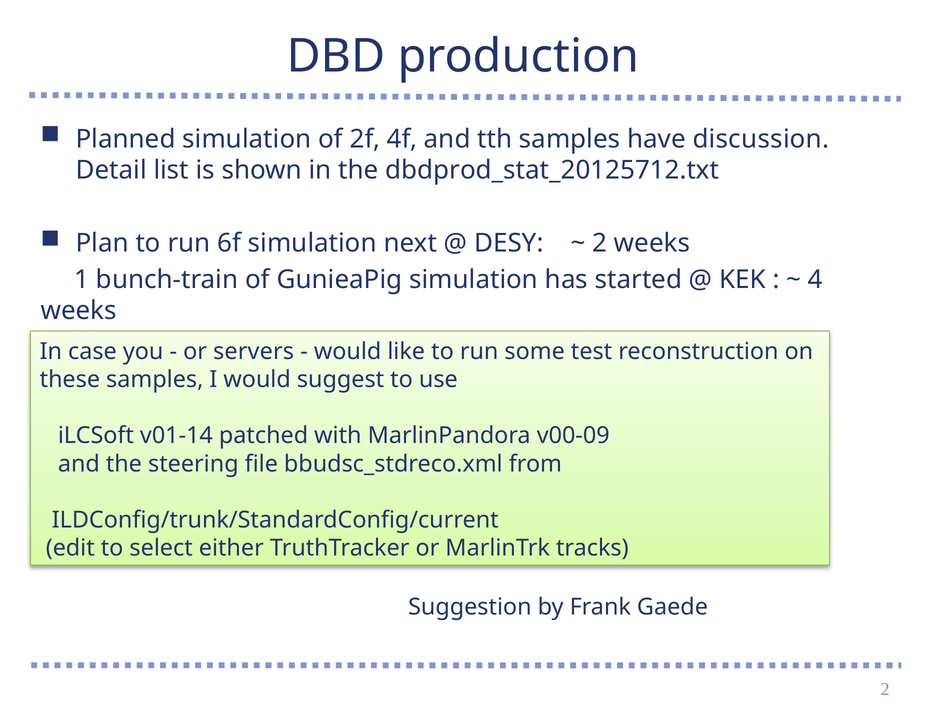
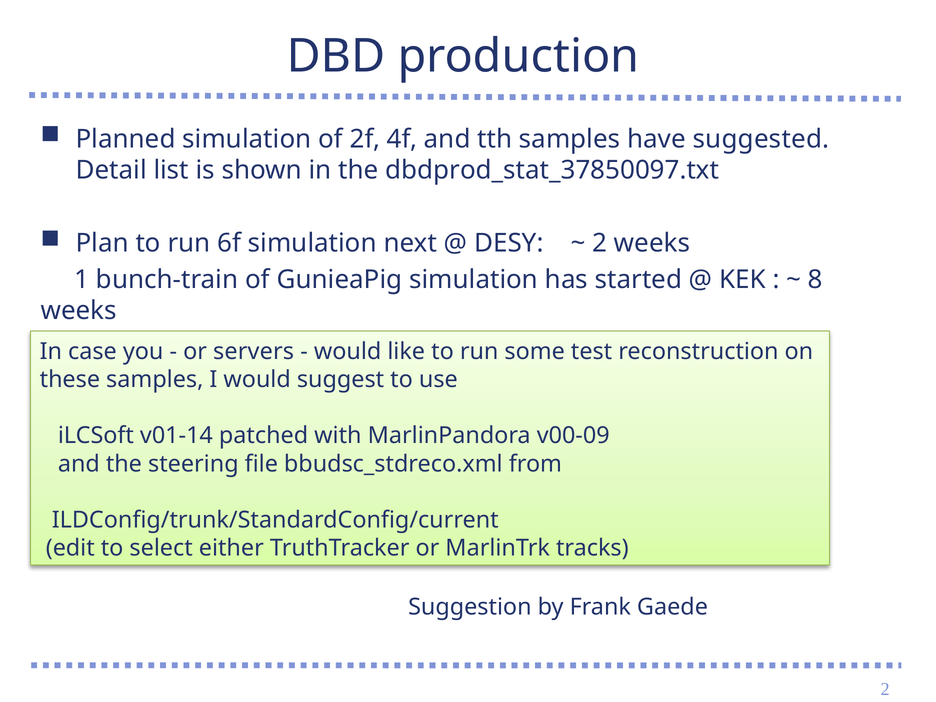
discussion: discussion -> suggested
dbdprod_stat_20125712.txt: dbdprod_stat_20125712.txt -> dbdprod_stat_37850097.txt
4: 4 -> 8
